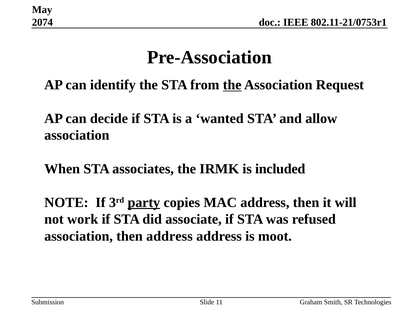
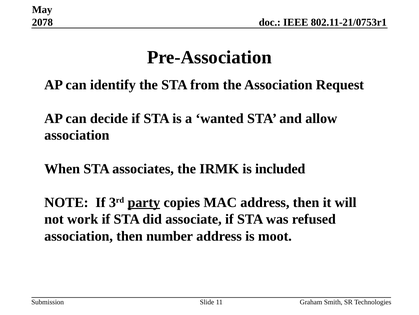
2074: 2074 -> 2078
the at (232, 85) underline: present -> none
then address: address -> number
